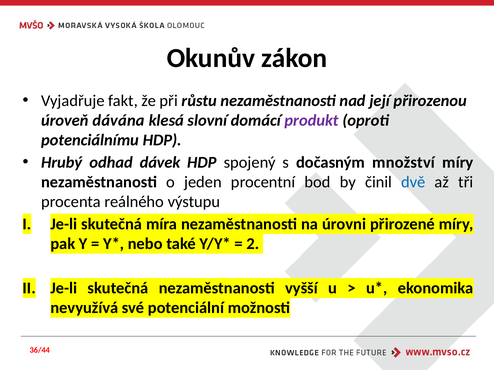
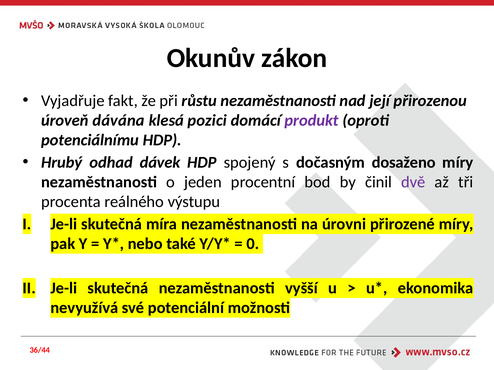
slovní: slovní -> pozici
množství: množství -> dosaženo
dvě colour: blue -> purple
2: 2 -> 0
